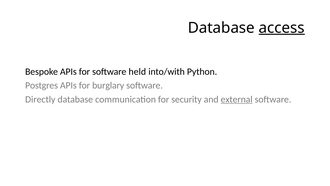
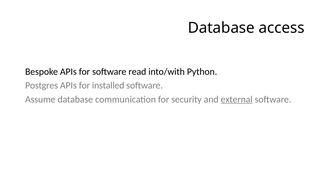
access underline: present -> none
held: held -> read
burglary: burglary -> installed
Directly: Directly -> Assume
